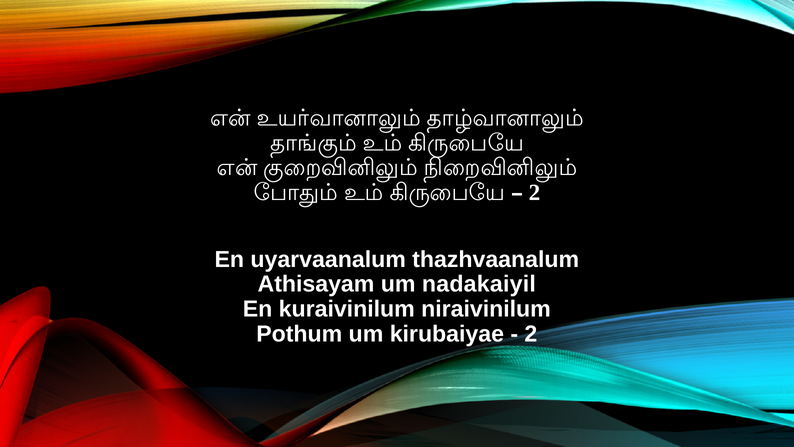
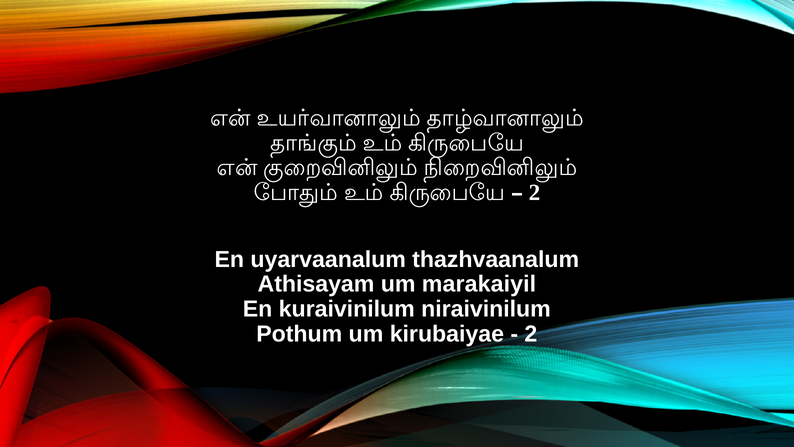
nadakaiyil: nadakaiyil -> marakaiyil
